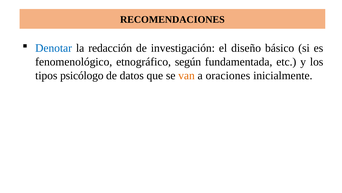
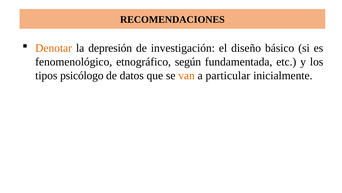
Denotar colour: blue -> orange
redacción: redacción -> depresión
oraciones: oraciones -> particular
